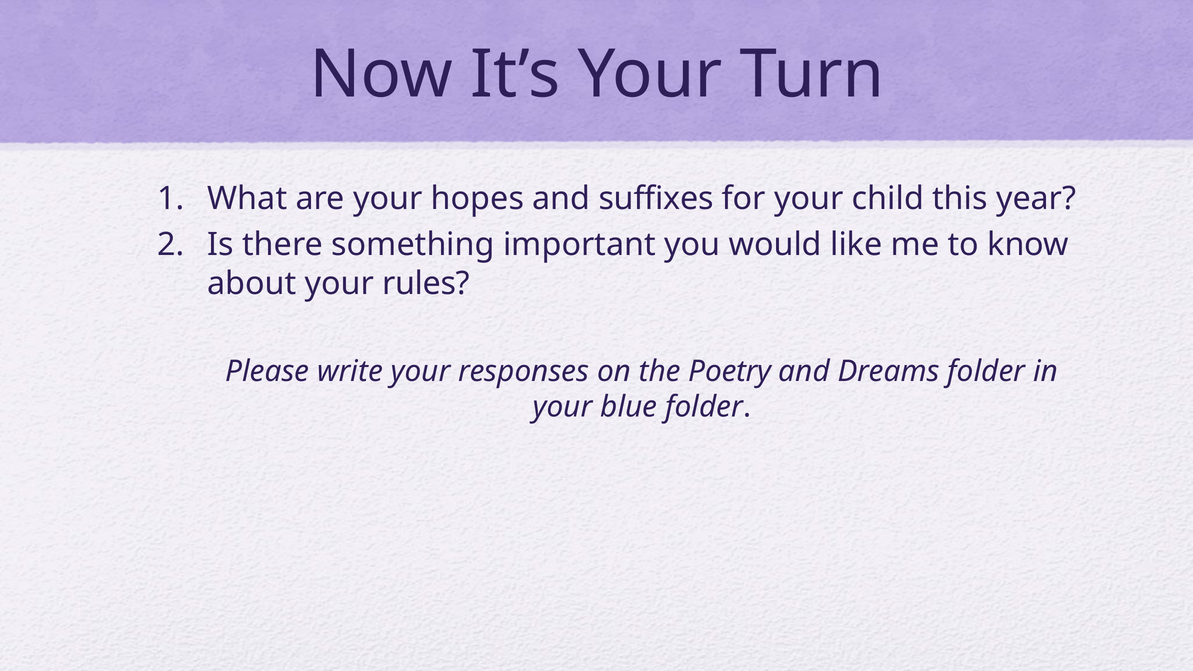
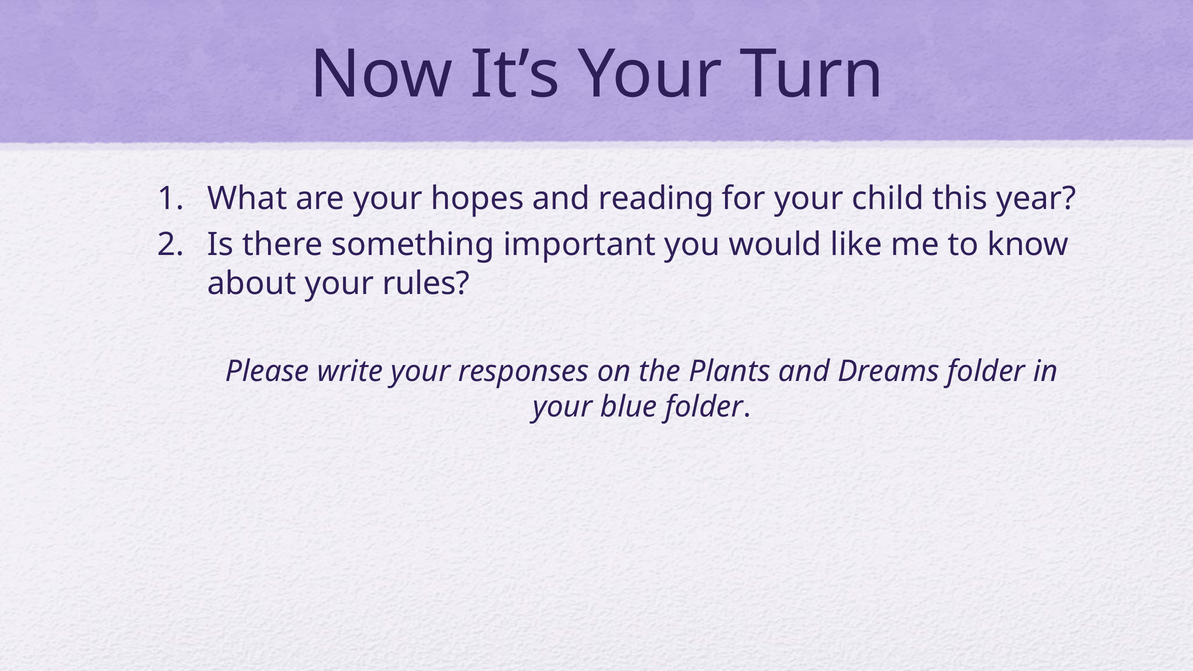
suffixes: suffixes -> reading
Poetry: Poetry -> Plants
